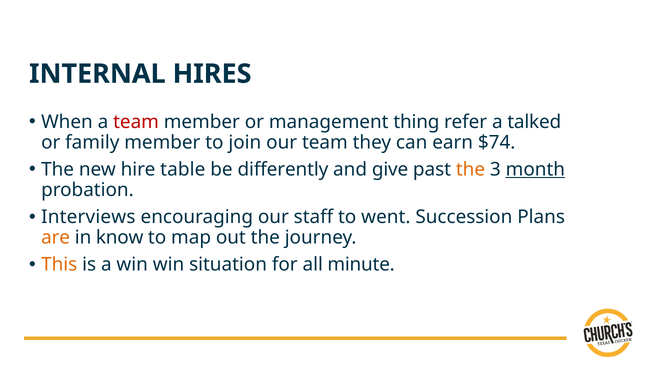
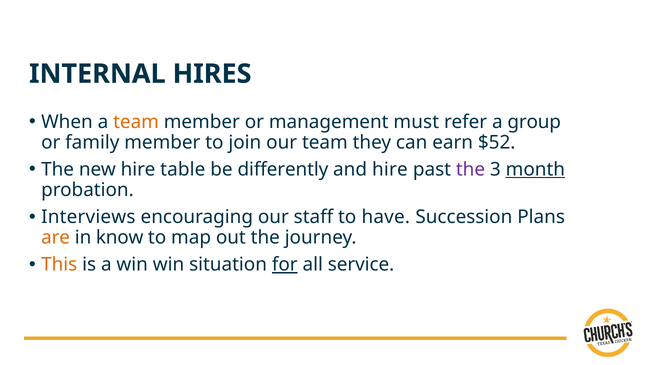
team at (136, 122) colour: red -> orange
thing: thing -> must
talked: talked -> group
$74: $74 -> $52
and give: give -> hire
the at (471, 169) colour: orange -> purple
went: went -> have
for underline: none -> present
minute: minute -> service
